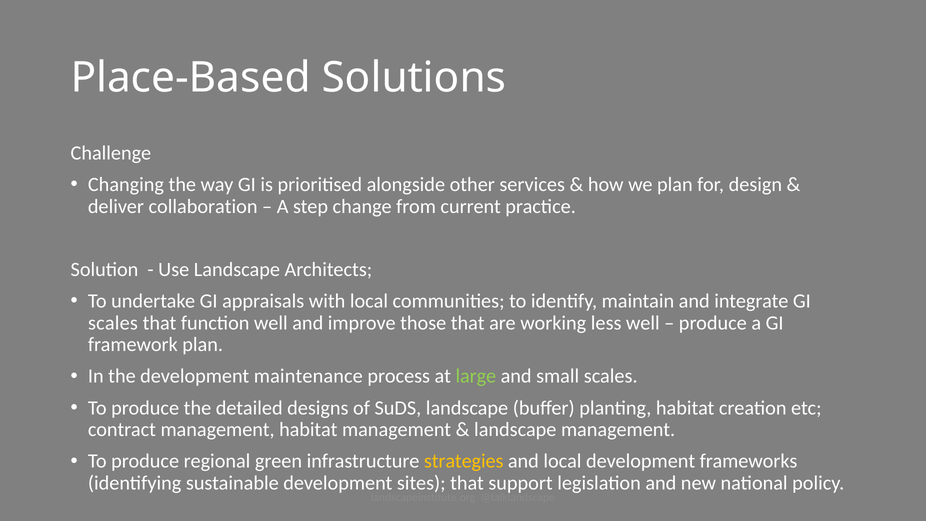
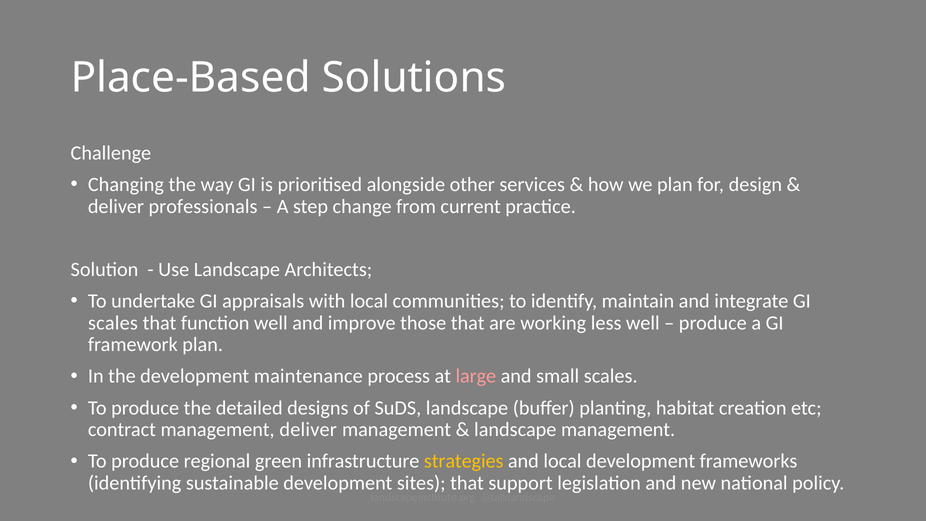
collaboration: collaboration -> professionals
large colour: light green -> pink
management habitat: habitat -> deliver
